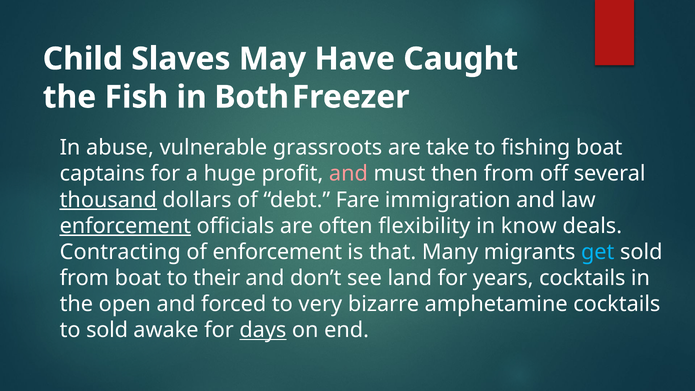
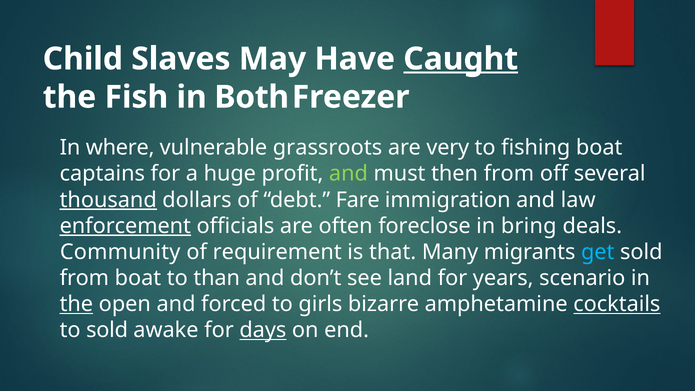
Caught underline: none -> present
abuse: abuse -> where
take: take -> very
and at (348, 174) colour: pink -> light green
flexibility: flexibility -> foreclose
know: know -> bring
Contracting: Contracting -> Community
of enforcement: enforcement -> requirement
their: their -> than
years cocktails: cocktails -> scenario
the at (76, 304) underline: none -> present
very: very -> girls
cocktails at (617, 304) underline: none -> present
